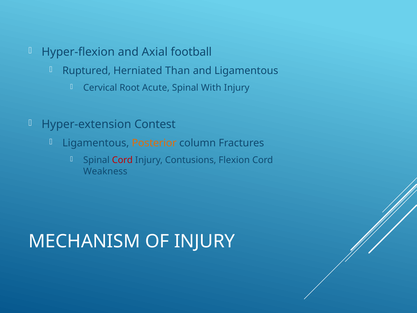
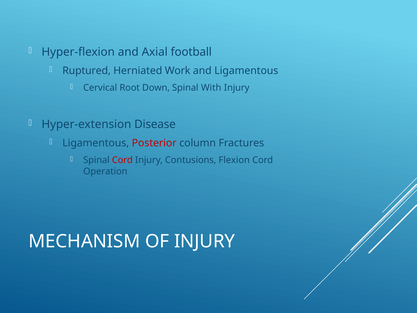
Than: Than -> Work
Acute: Acute -> Down
Contest: Contest -> Disease
Posterior colour: orange -> red
Weakness: Weakness -> Operation
